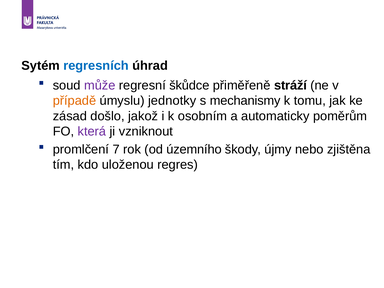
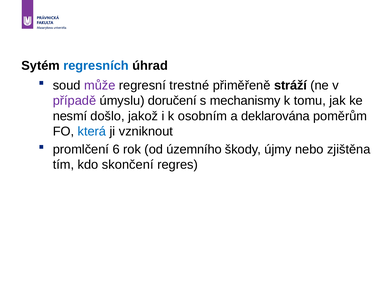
škůdce: škůdce -> trestné
případě colour: orange -> purple
jednotky: jednotky -> doručení
zásad: zásad -> nesmí
automaticky: automaticky -> deklarována
která colour: purple -> blue
7: 7 -> 6
uloženou: uloženou -> skončení
